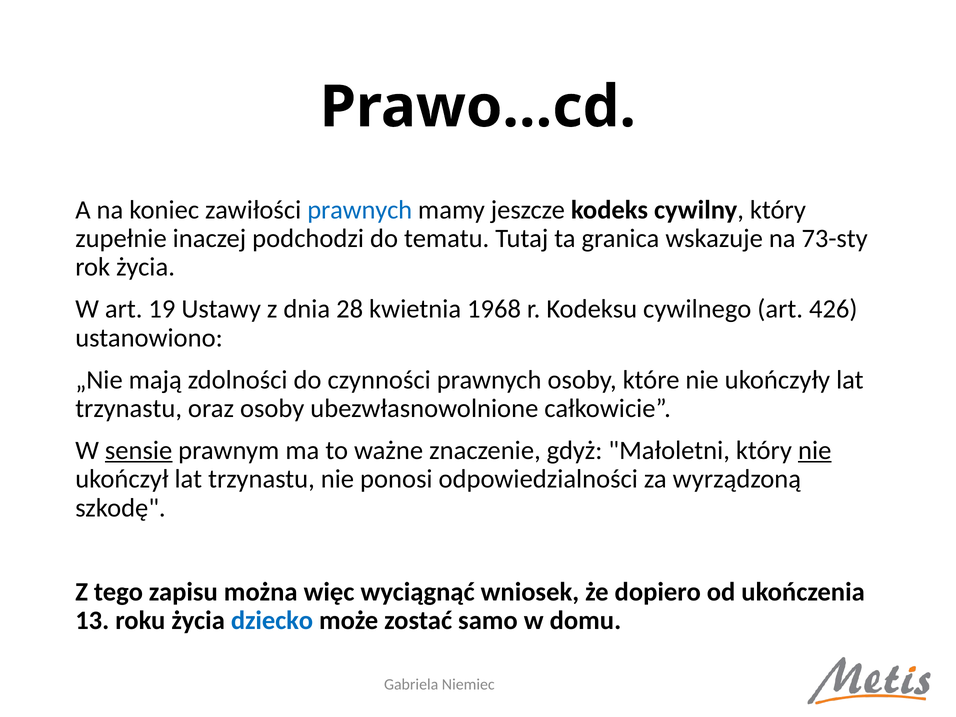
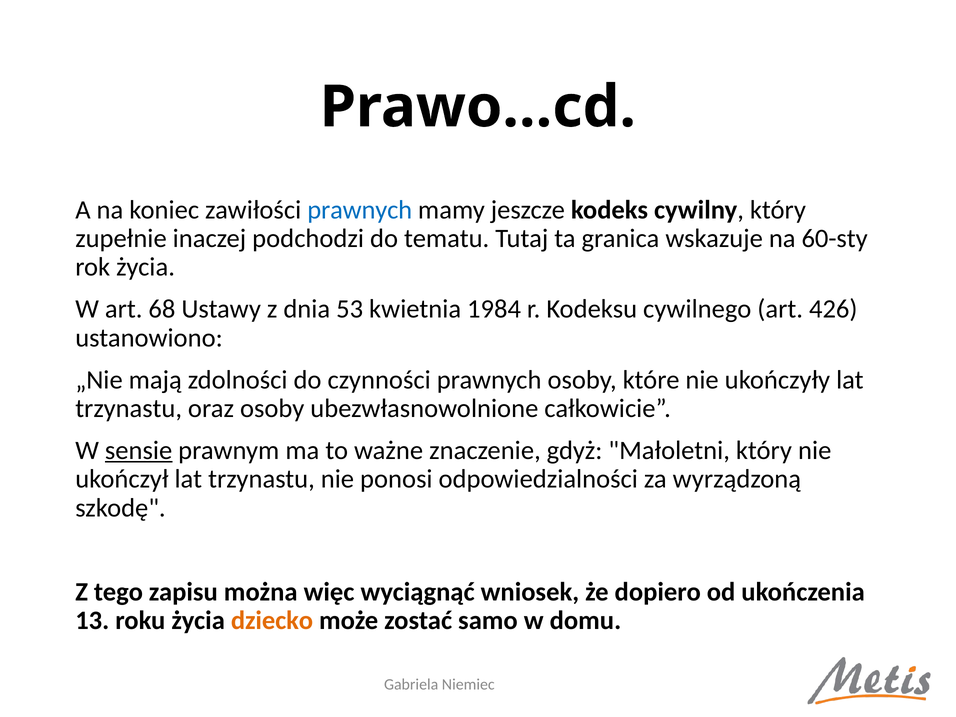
73-sty: 73-sty -> 60-sty
19: 19 -> 68
28: 28 -> 53
1968: 1968 -> 1984
nie at (815, 450) underline: present -> none
dziecko colour: blue -> orange
